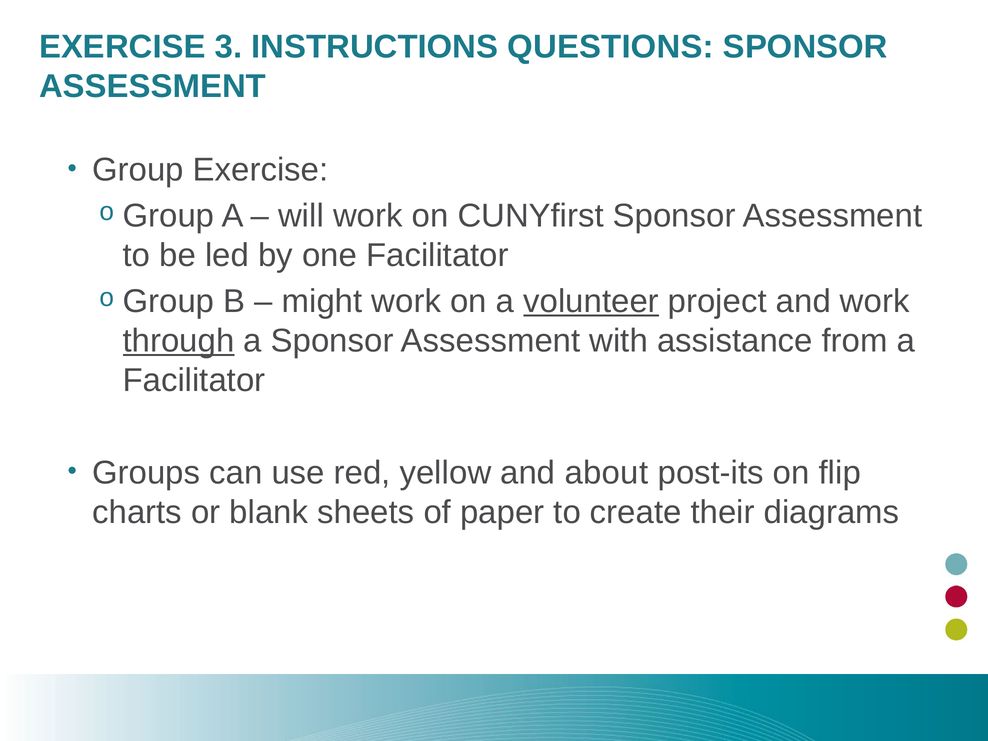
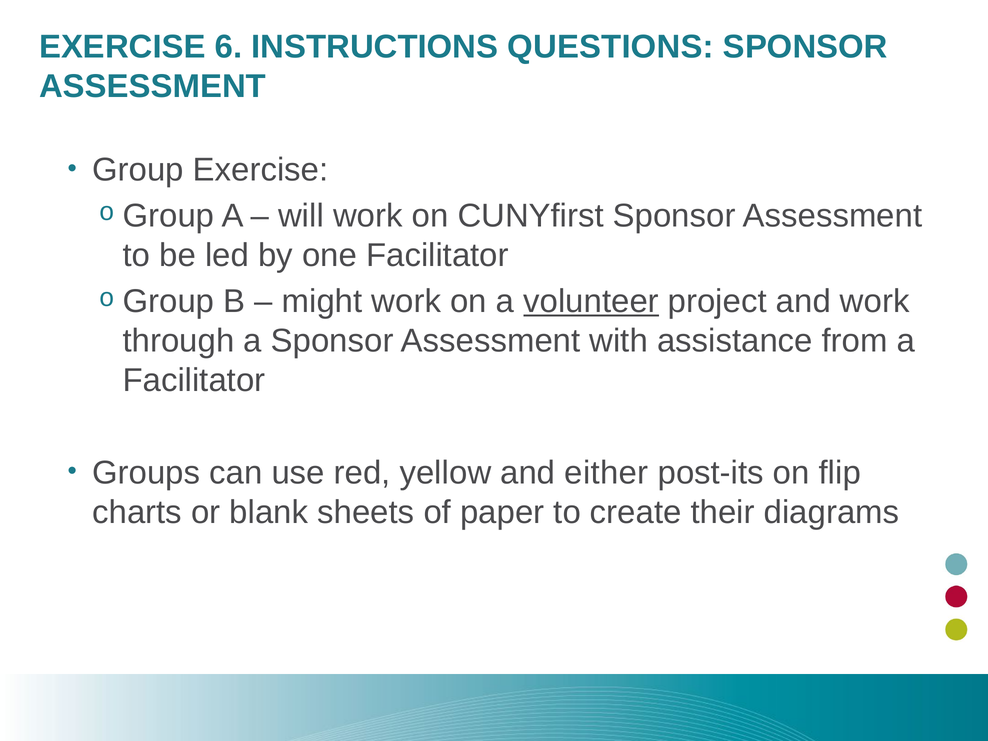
3: 3 -> 6
through underline: present -> none
about: about -> either
